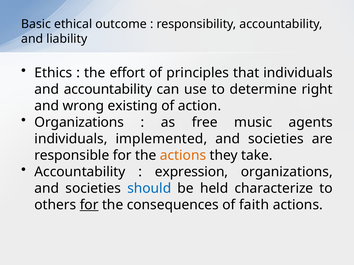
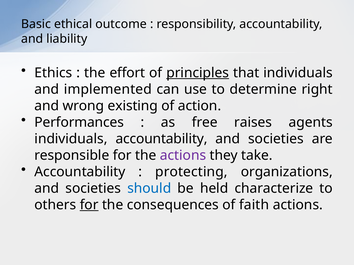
principles underline: none -> present
and accountability: accountability -> implemented
Organizations at (79, 123): Organizations -> Performances
music: music -> raises
individuals implemented: implemented -> accountability
actions at (183, 156) colour: orange -> purple
expression: expression -> protecting
